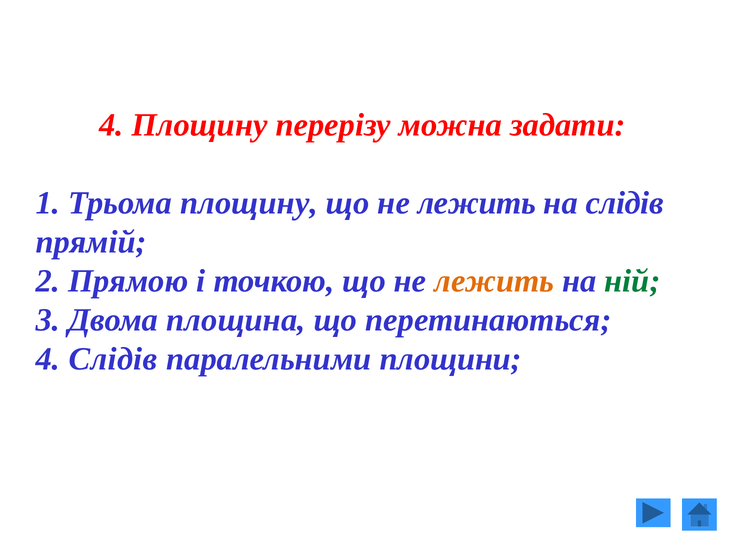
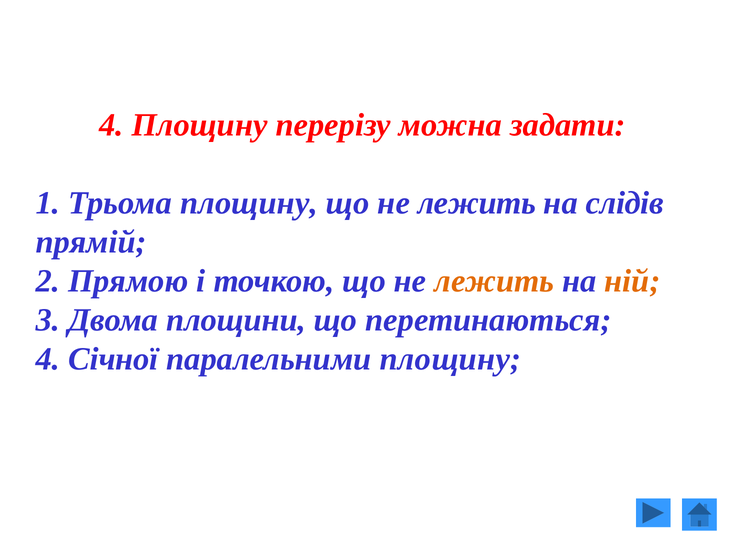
ній colour: green -> orange
площина: площина -> площини
4 Слідів: Слідів -> Січної
паралельними площини: площини -> площину
